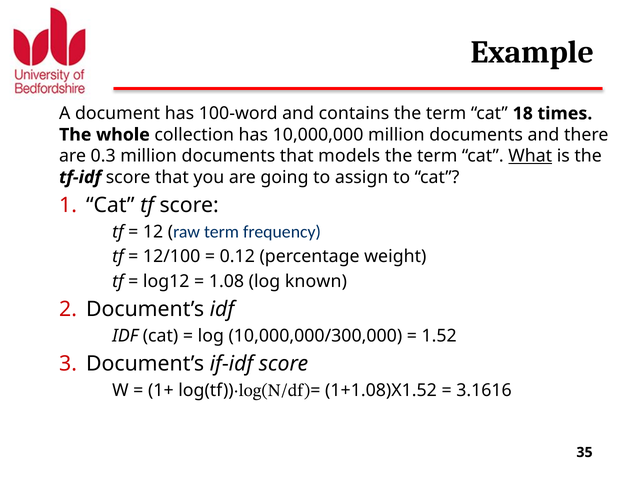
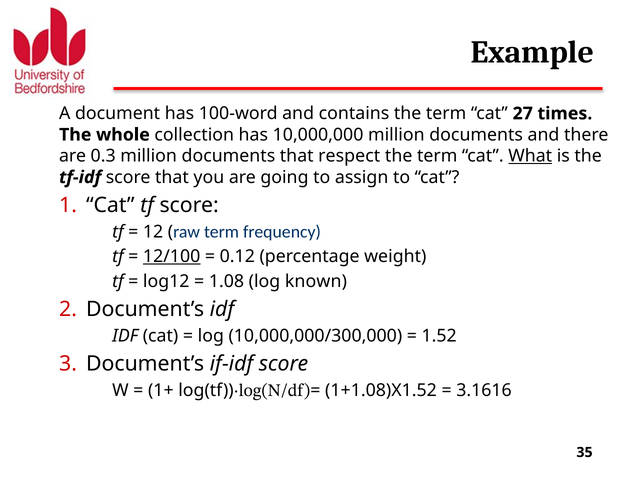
18: 18 -> 27
models: models -> respect
12/100 underline: none -> present
